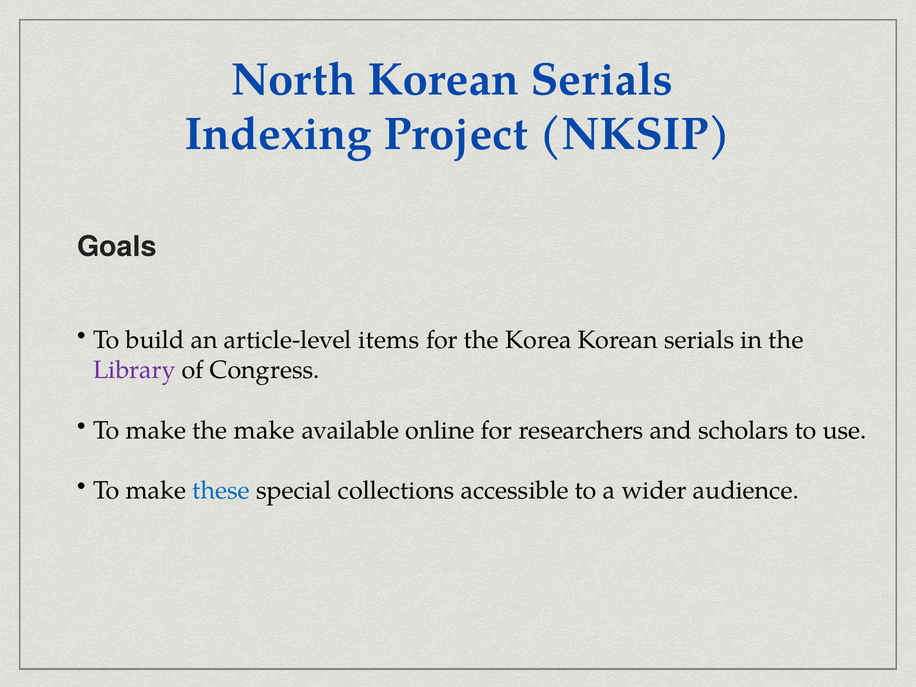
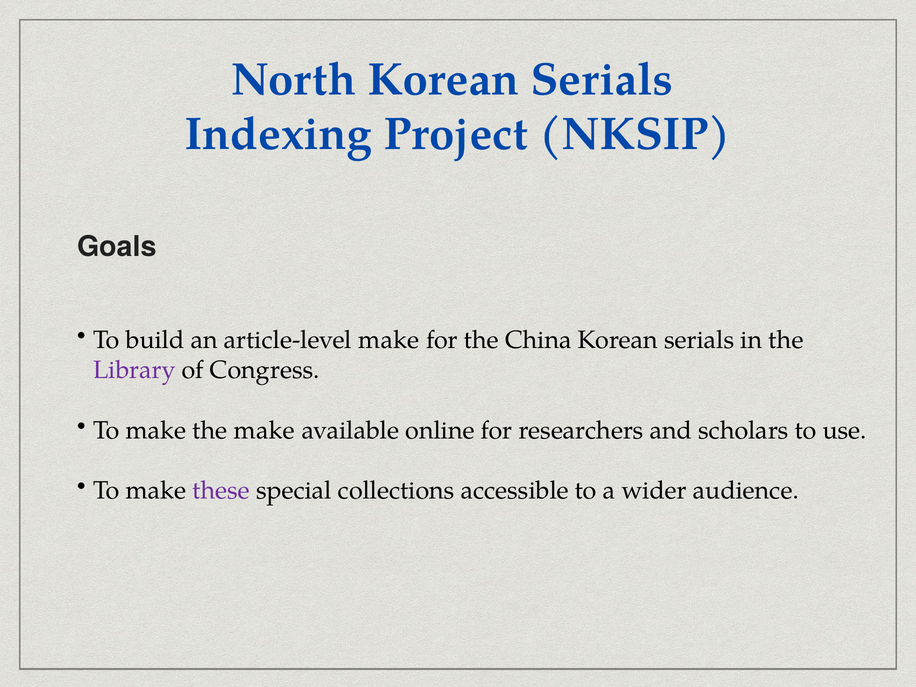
article-level items: items -> make
Korea: Korea -> China
these colour: blue -> purple
